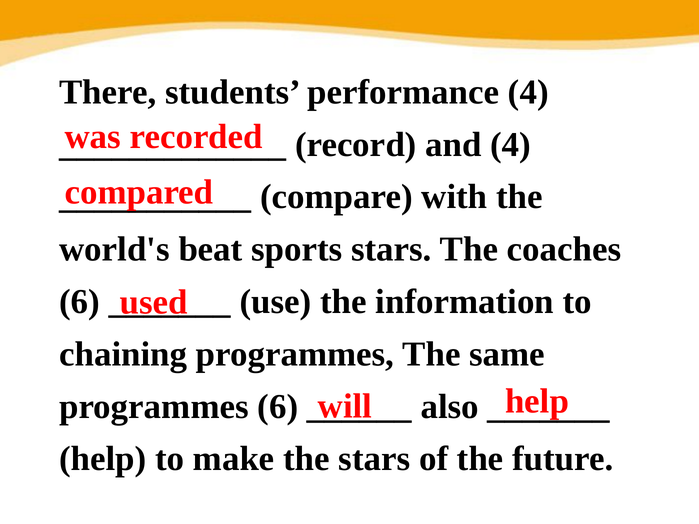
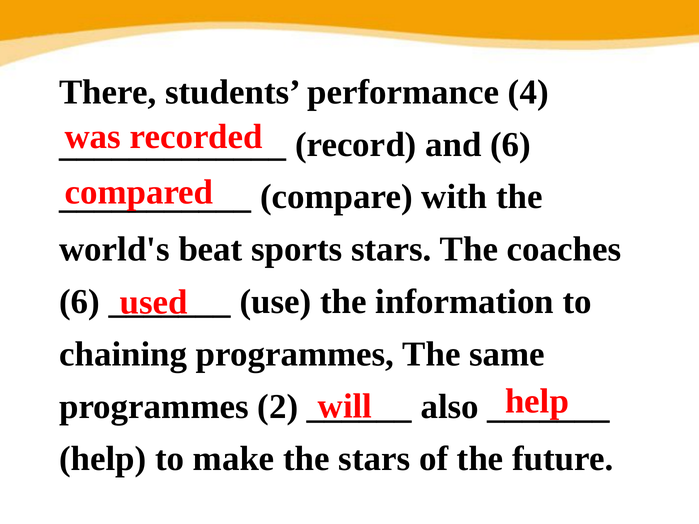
and 4: 4 -> 6
programmes 6: 6 -> 2
